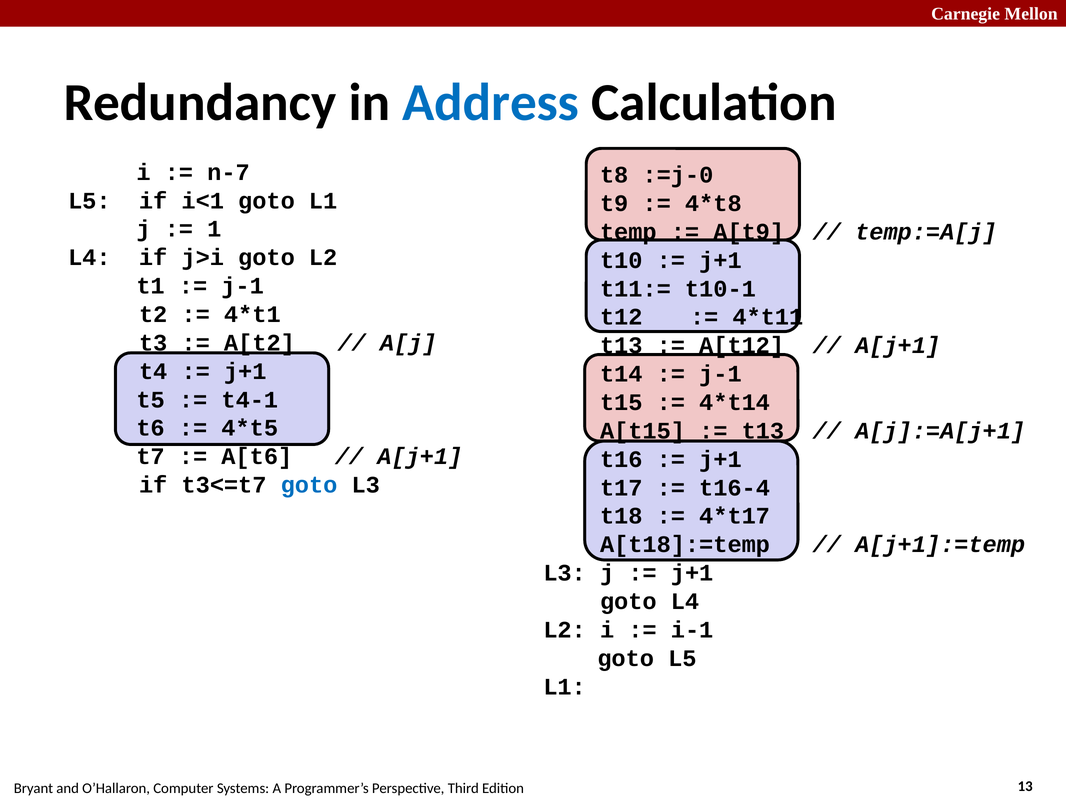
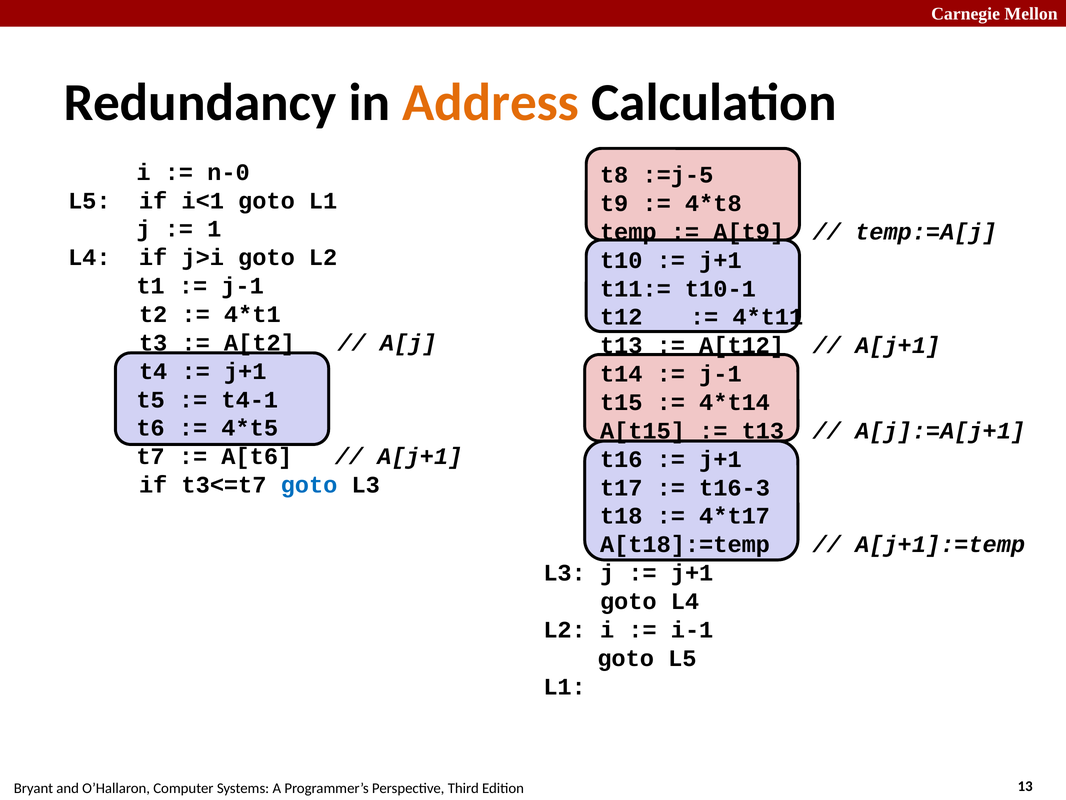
Address colour: blue -> orange
n-7: n-7 -> n-0
:=j-0: :=j-0 -> :=j-5
t16-4: t16-4 -> t16-3
